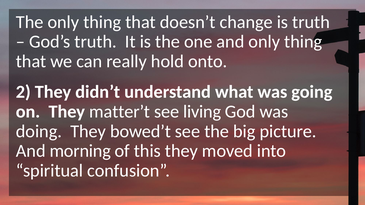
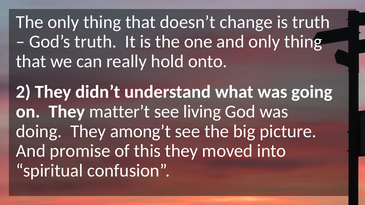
bowed’t: bowed’t -> among’t
morning: morning -> promise
